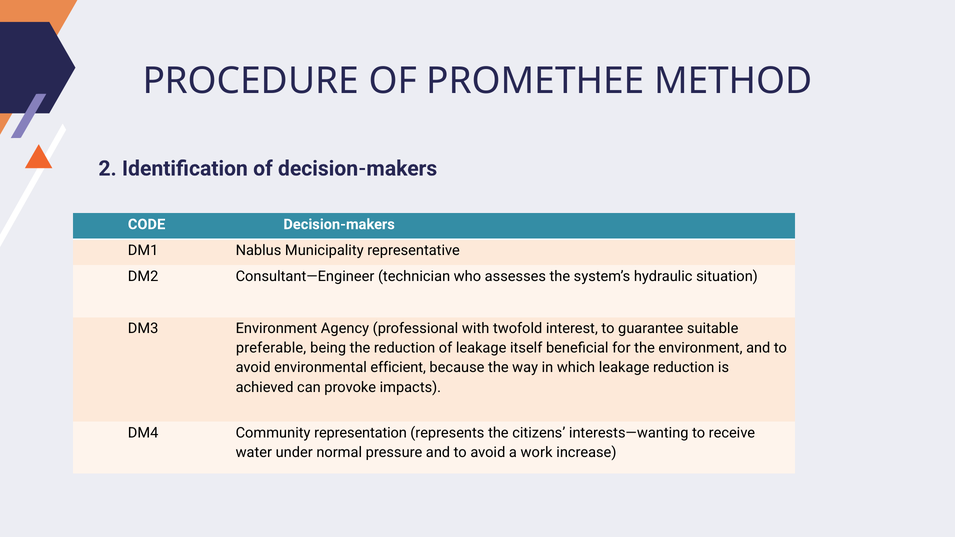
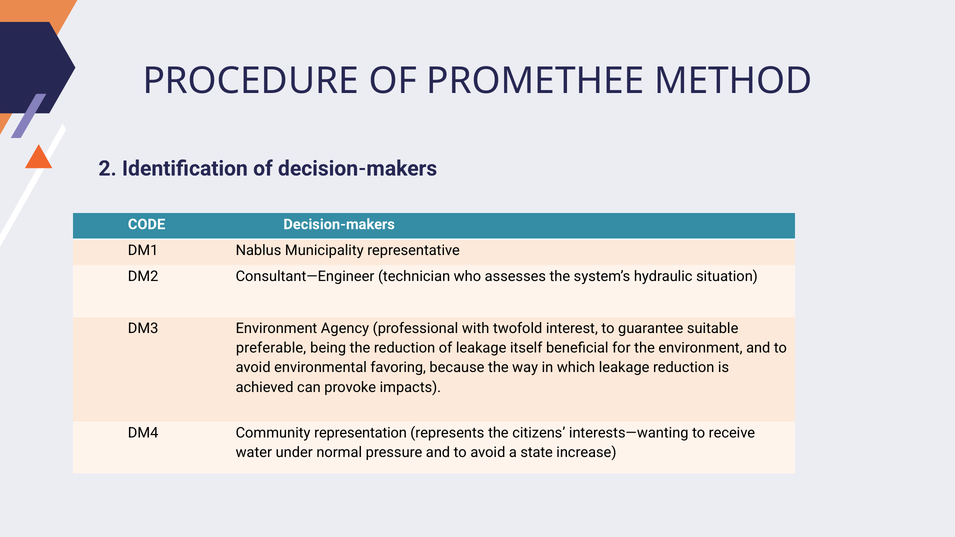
efficient: efficient -> favoring
work: work -> state
